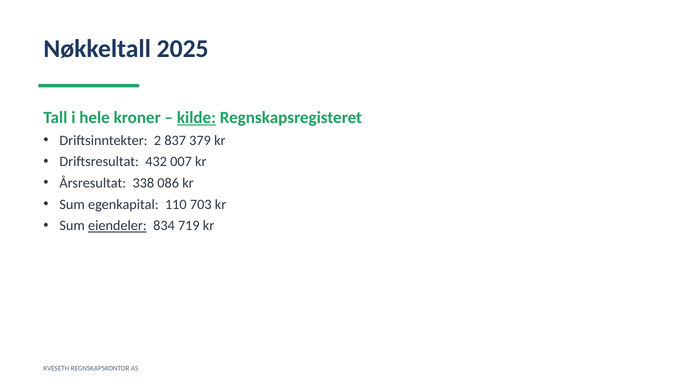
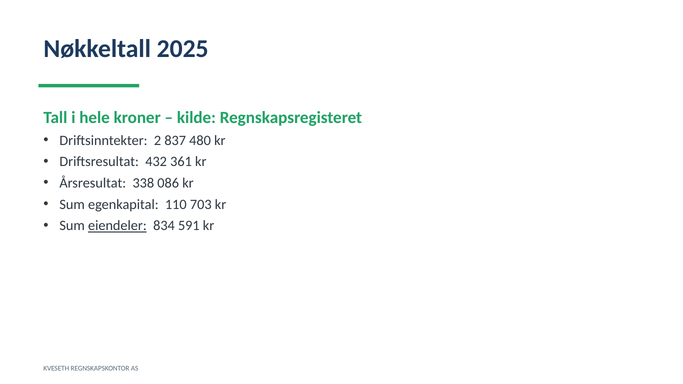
kilde underline: present -> none
379: 379 -> 480
007: 007 -> 361
719: 719 -> 591
